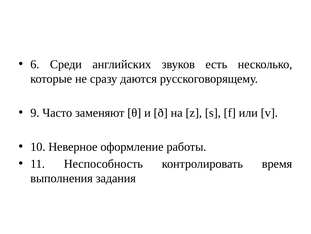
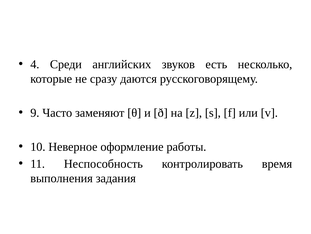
6: 6 -> 4
